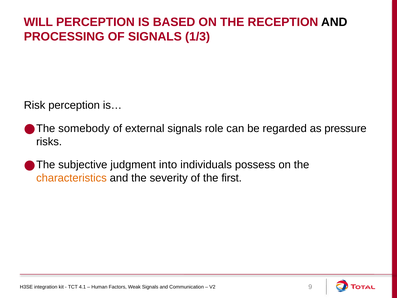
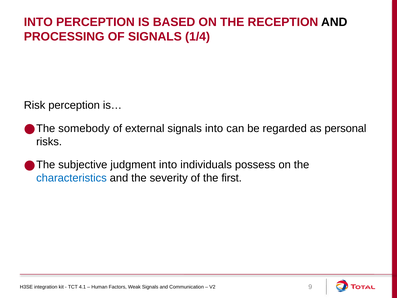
WILL at (38, 22): WILL -> INTO
1/3: 1/3 -> 1/4
signals role: role -> into
pressure: pressure -> personal
characteristics colour: orange -> blue
